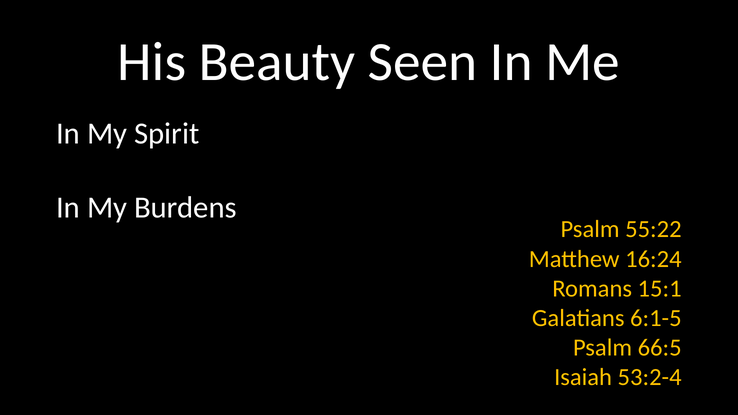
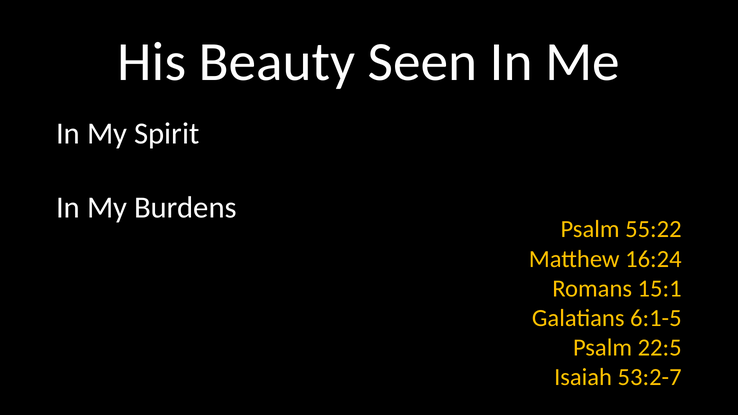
66:5: 66:5 -> 22:5
53:2-4: 53:2-4 -> 53:2-7
